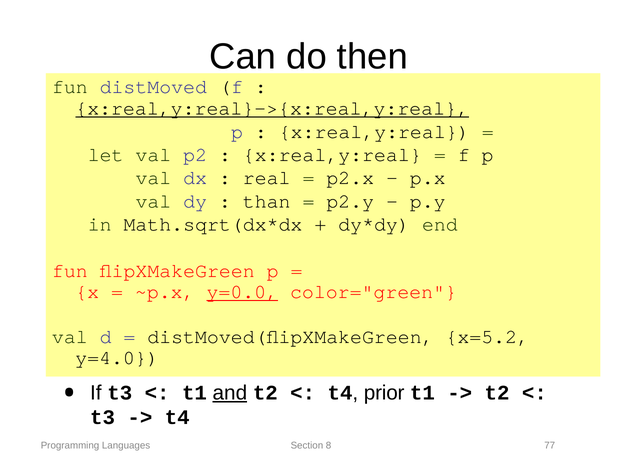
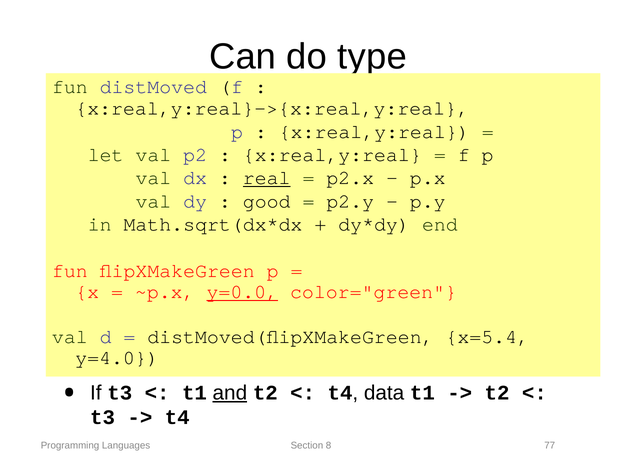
then: then -> type
x:real,y:real}->{x:real,y:real underline: present -> none
real underline: none -> present
than: than -> good
x=5.2: x=5.2 -> x=5.4
prior: prior -> data
